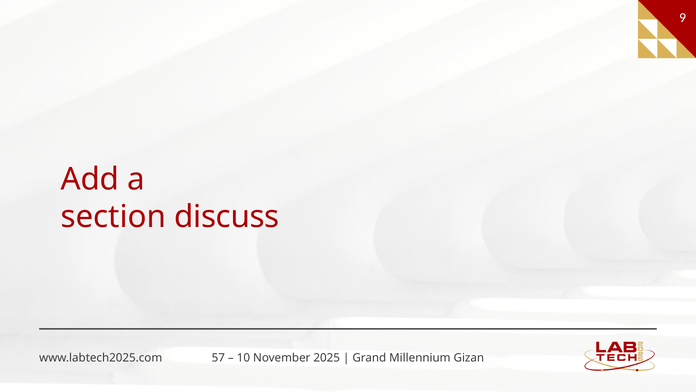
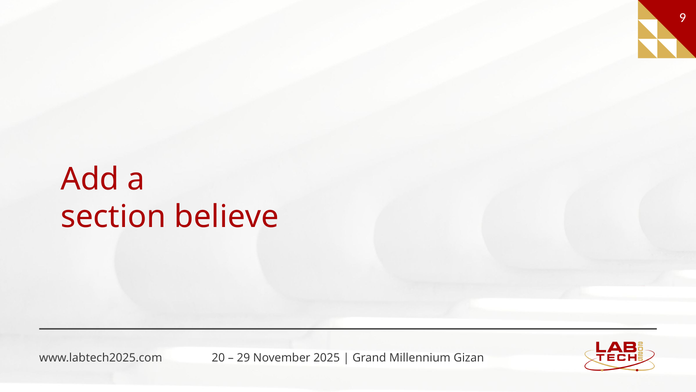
discuss: discuss -> believe
57: 57 -> 20
10: 10 -> 29
